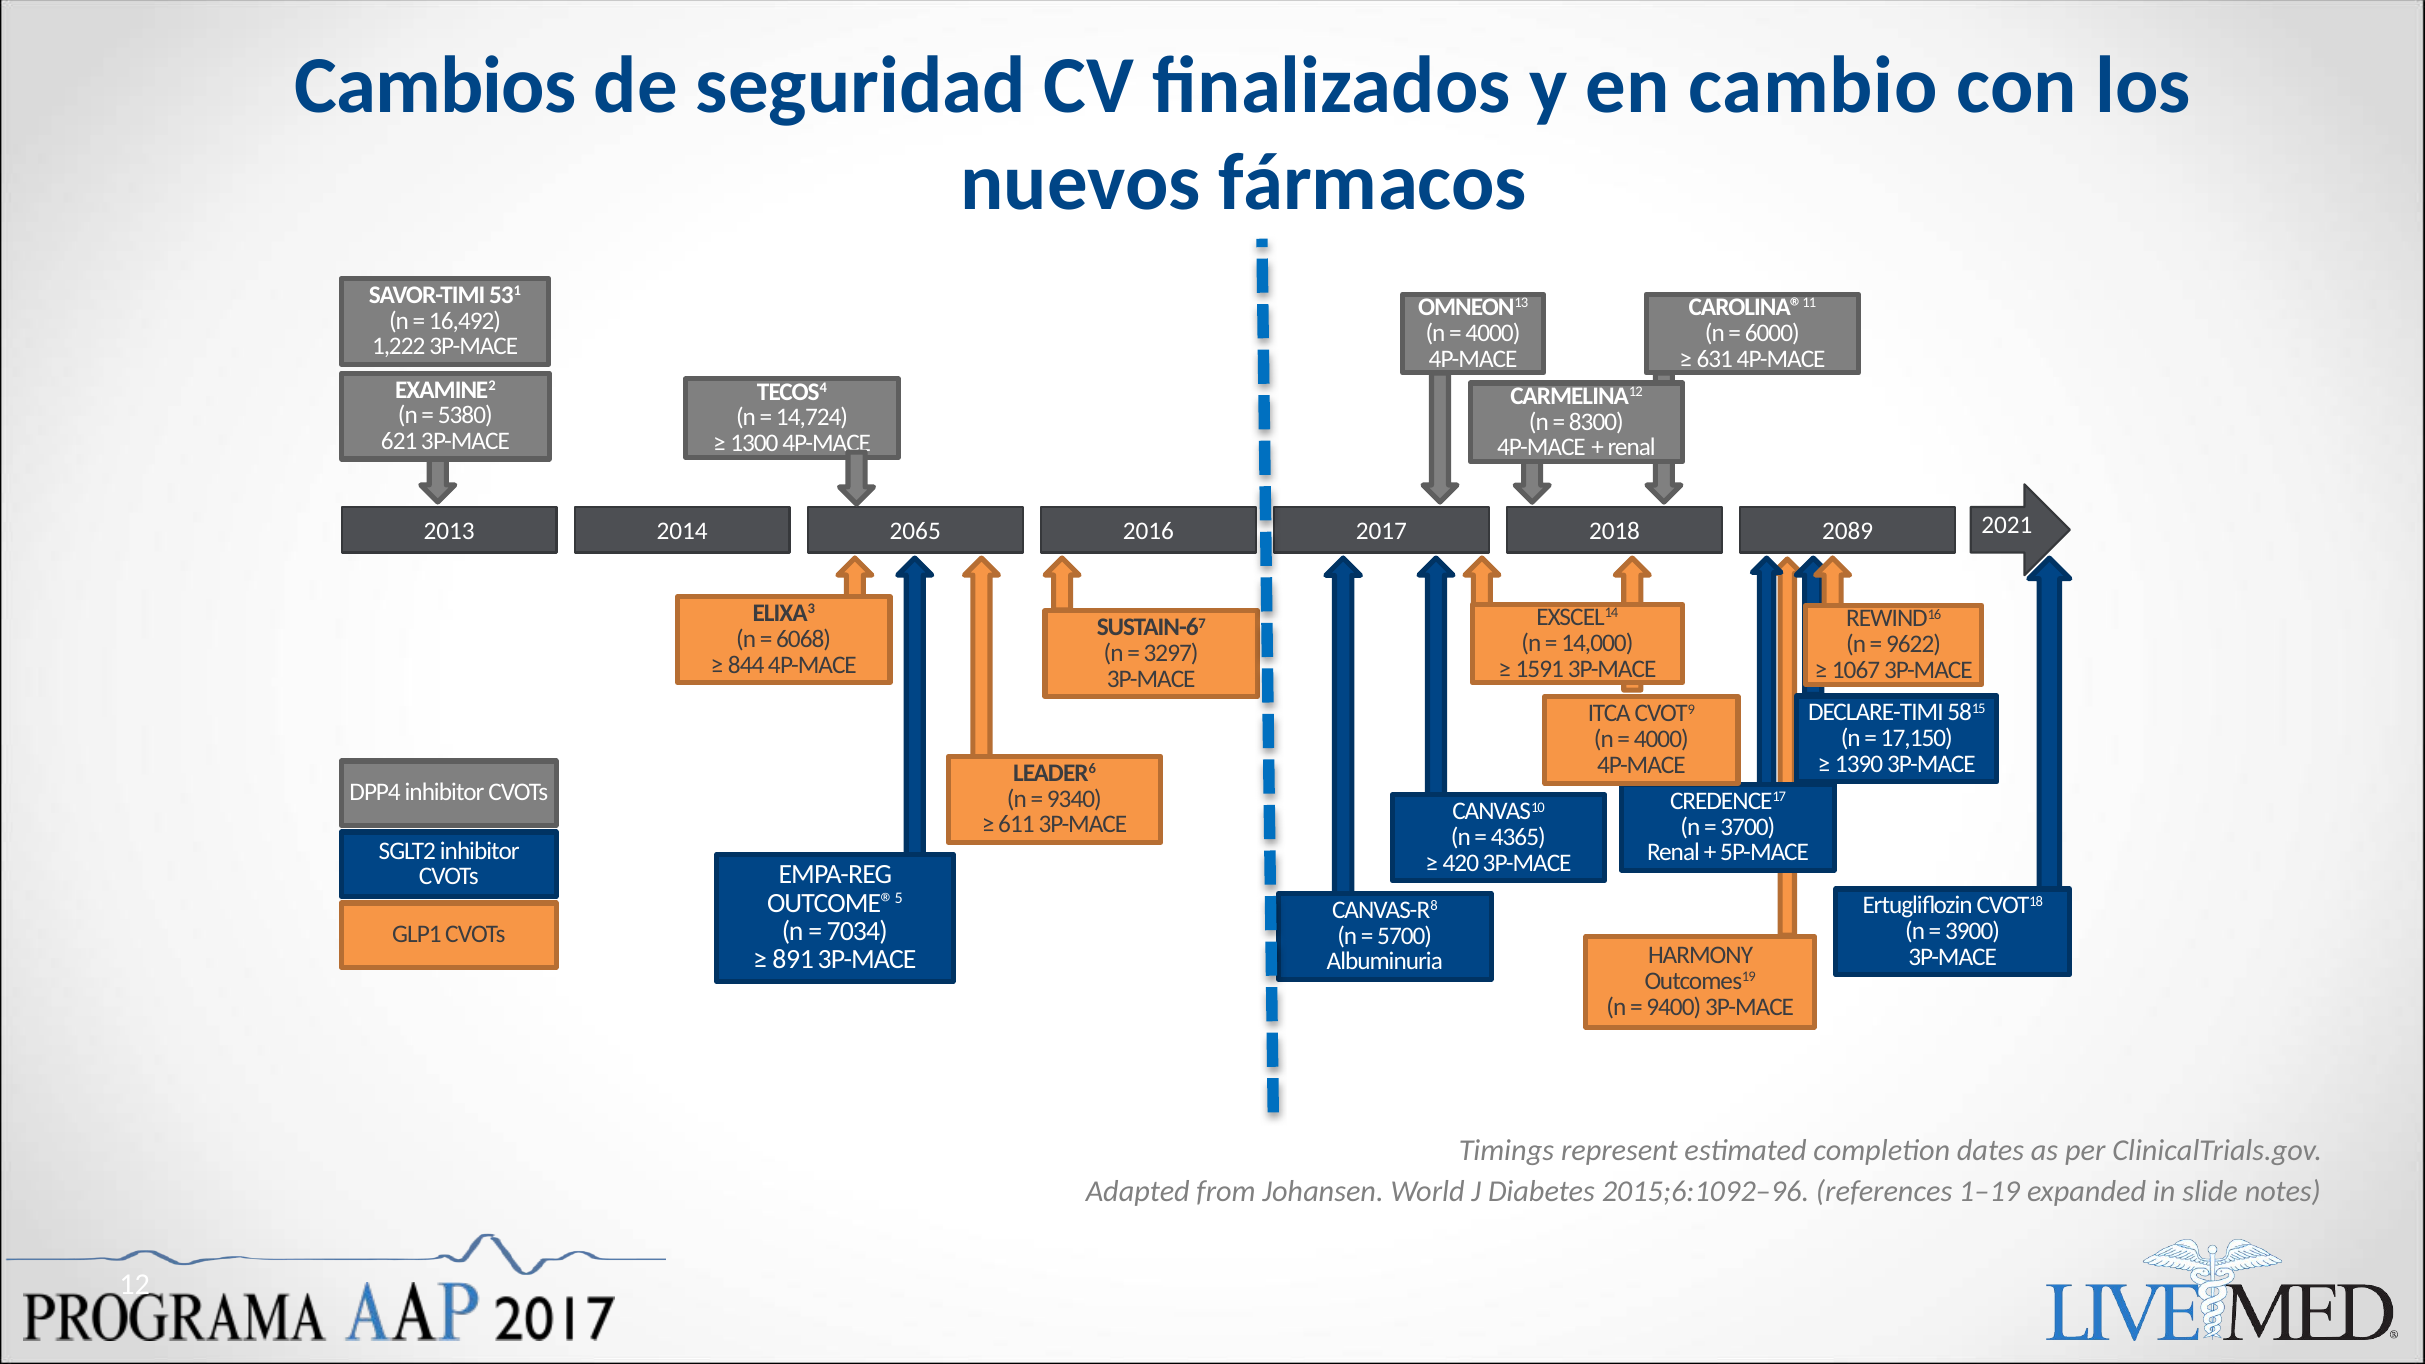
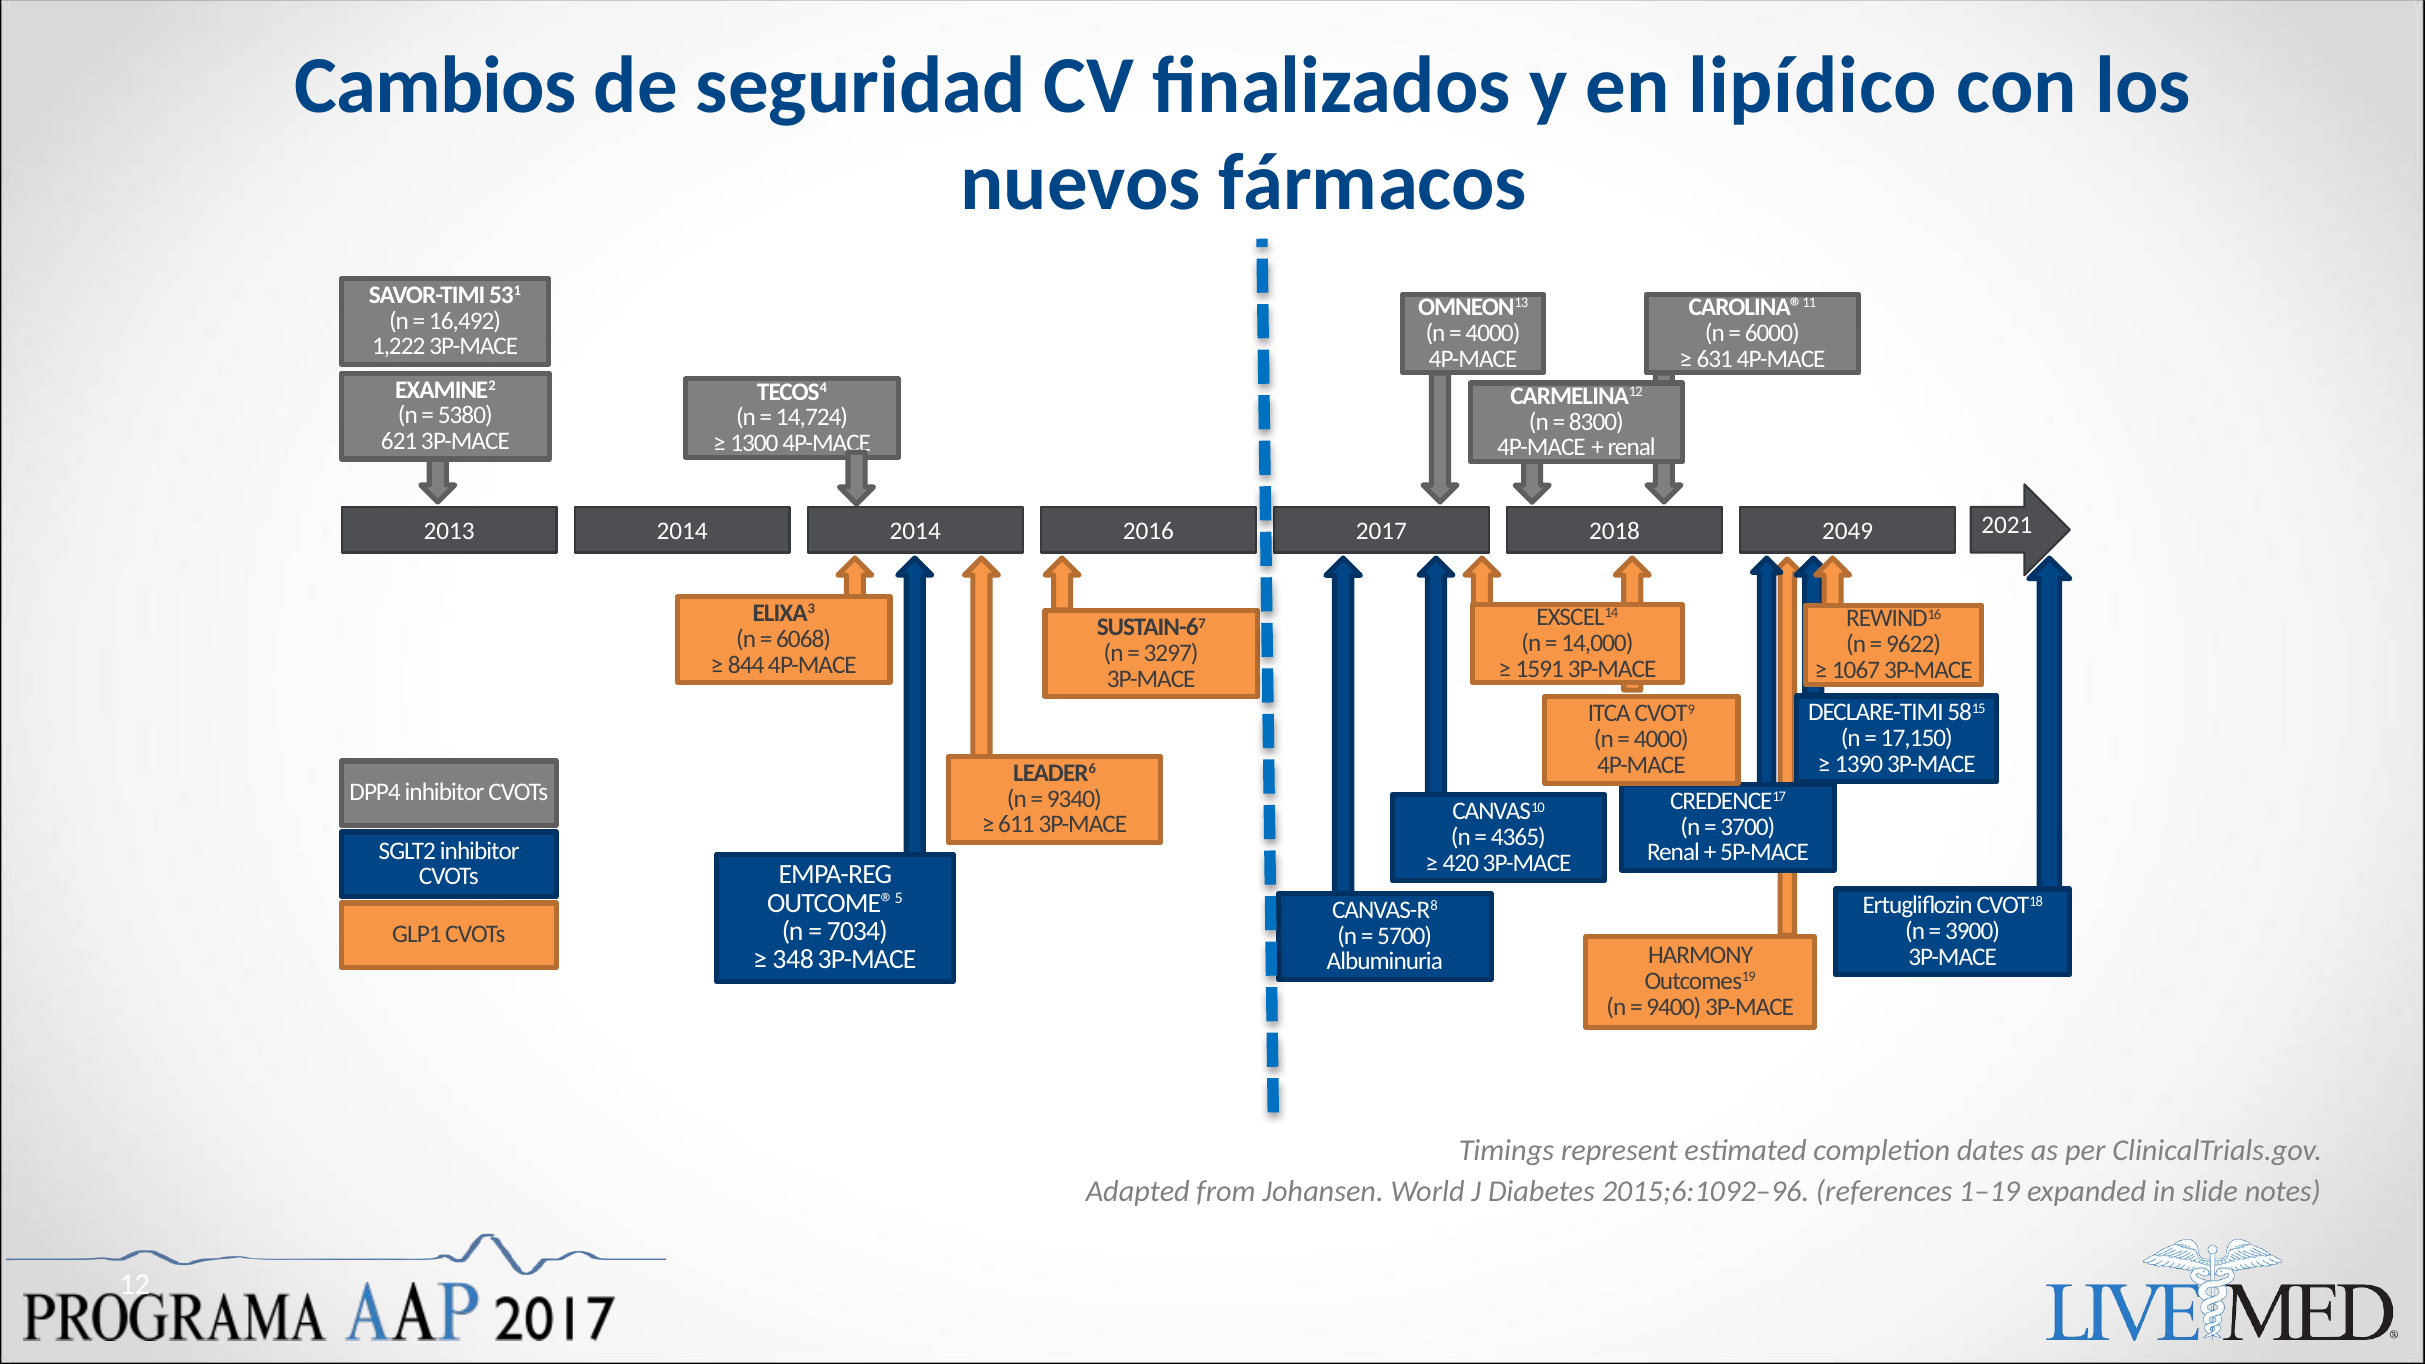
cambio: cambio -> lipídico
2014 2065: 2065 -> 2014
2089: 2089 -> 2049
891: 891 -> 348
